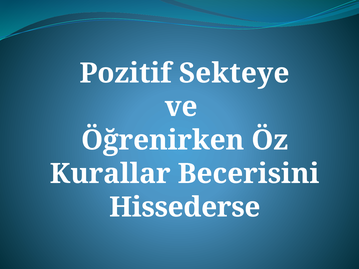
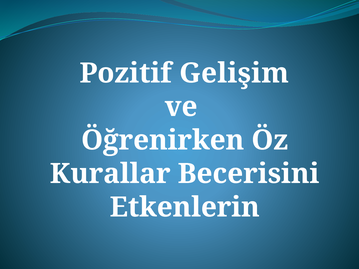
Sekteye: Sekteye -> Gelişim
Hissederse: Hissederse -> Etkenlerin
